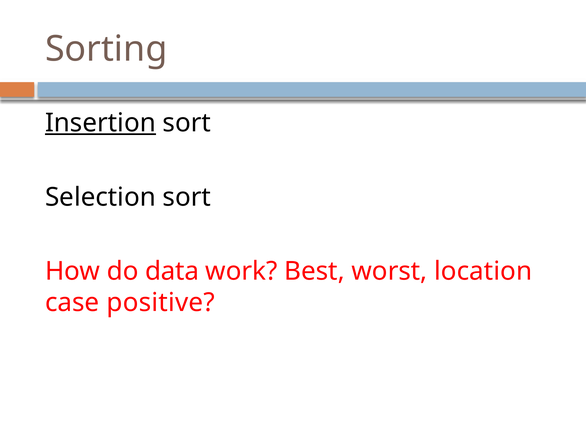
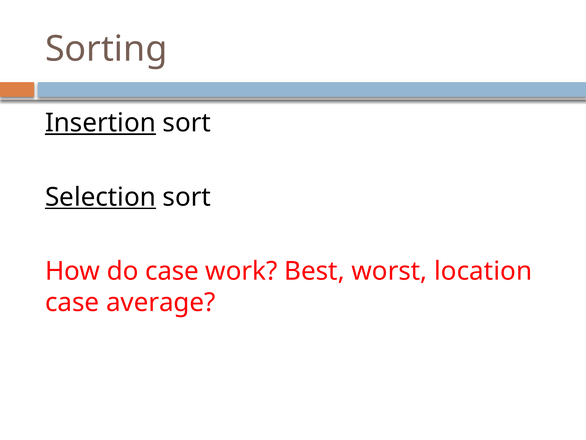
Selection underline: none -> present
do data: data -> case
positive: positive -> average
